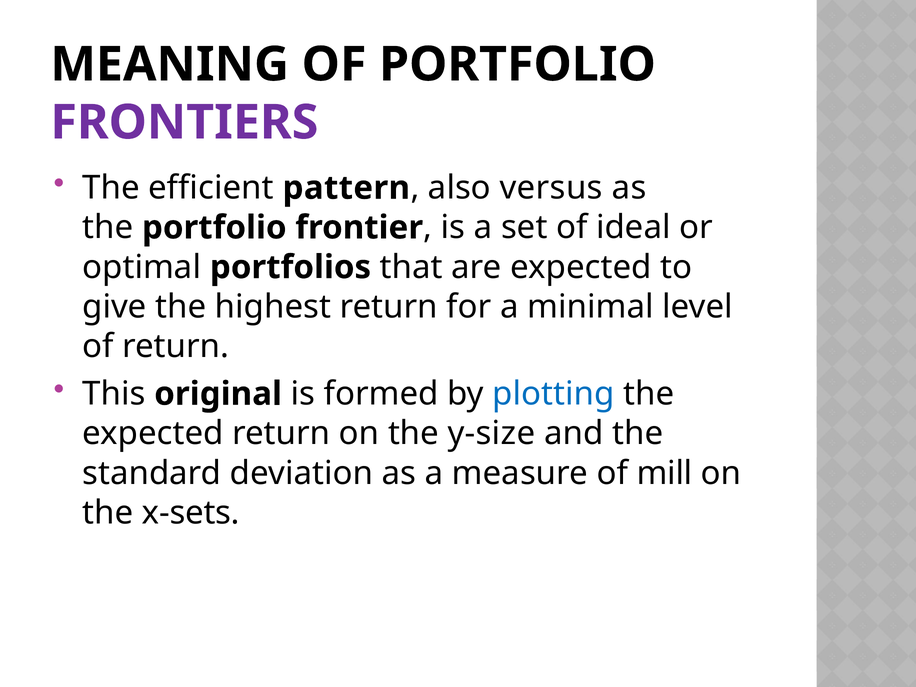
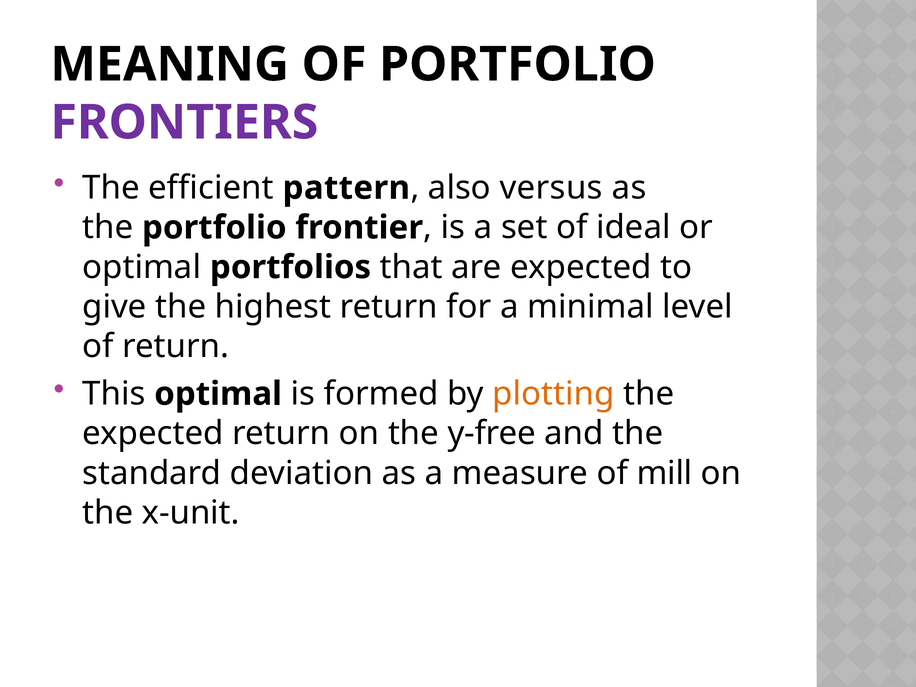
This original: original -> optimal
plotting colour: blue -> orange
y-size: y-size -> y-free
x-sets: x-sets -> x-unit
